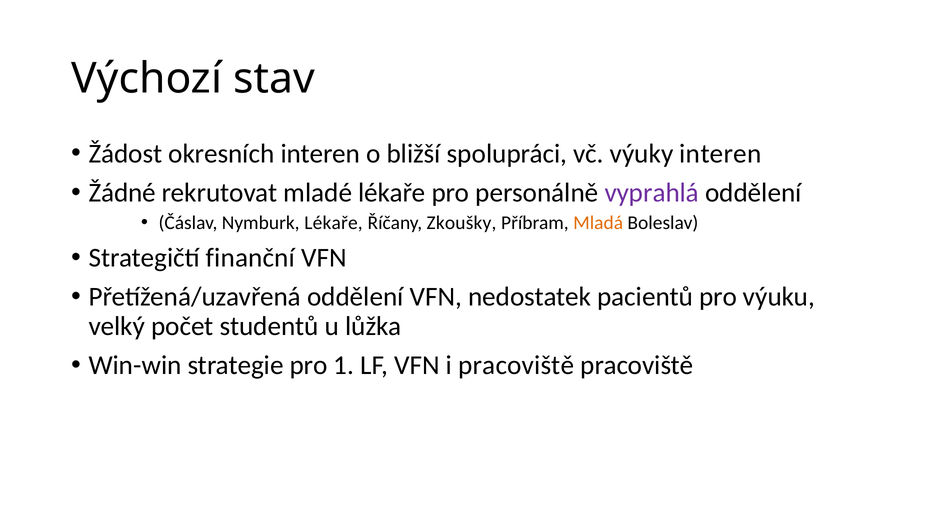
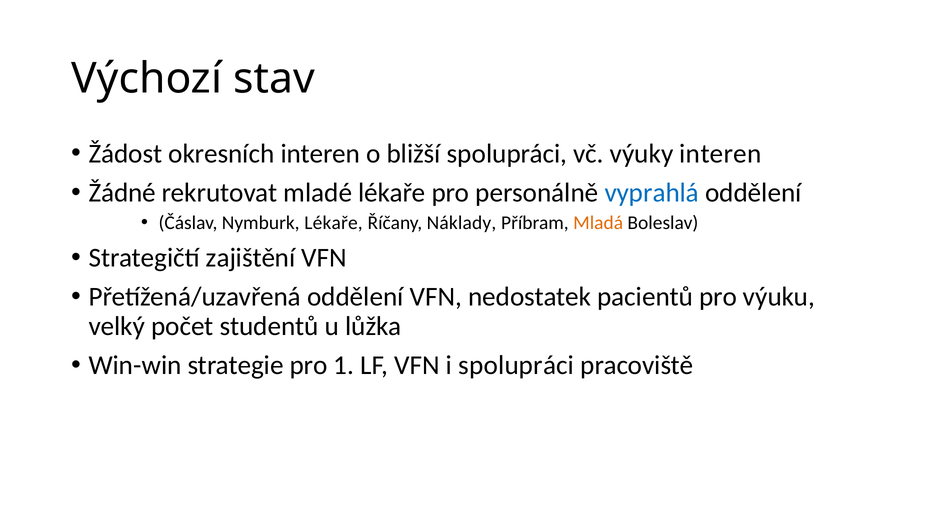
vyprahlá colour: purple -> blue
Zkoušky: Zkoušky -> Náklady
finanční: finanční -> zajištění
i pracoviště: pracoviště -> spolupráci
